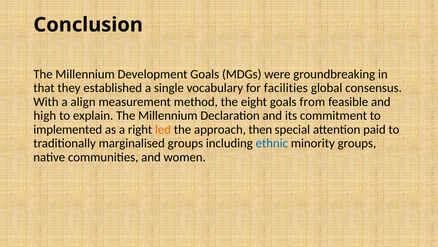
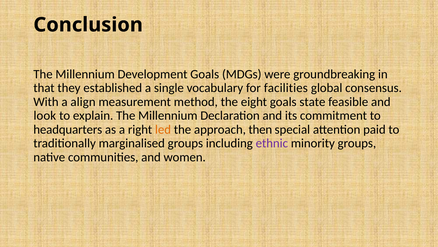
from: from -> state
high: high -> look
implemented: implemented -> headquarters
ethnic colour: blue -> purple
